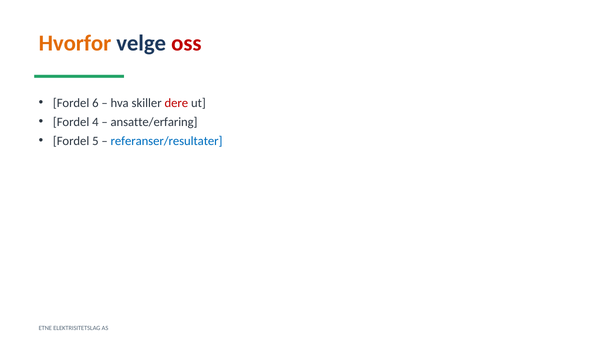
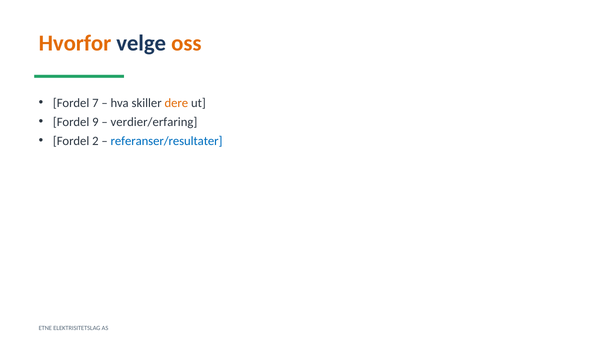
oss colour: red -> orange
6: 6 -> 7
dere colour: red -> orange
4: 4 -> 9
ansatte/erfaring: ansatte/erfaring -> verdier/erfaring
5: 5 -> 2
